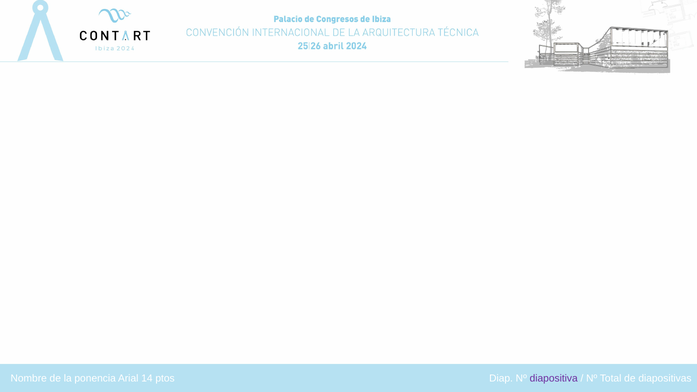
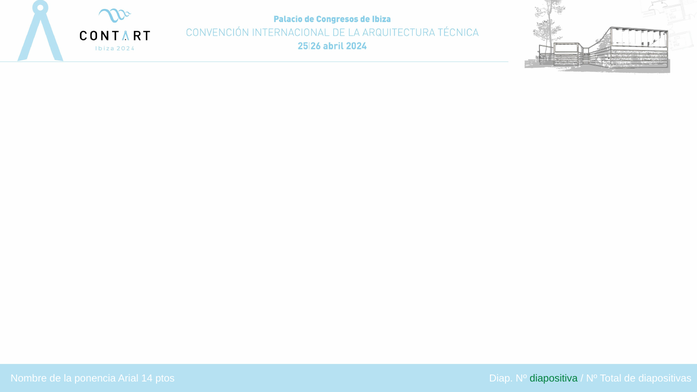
diapositiva colour: purple -> green
